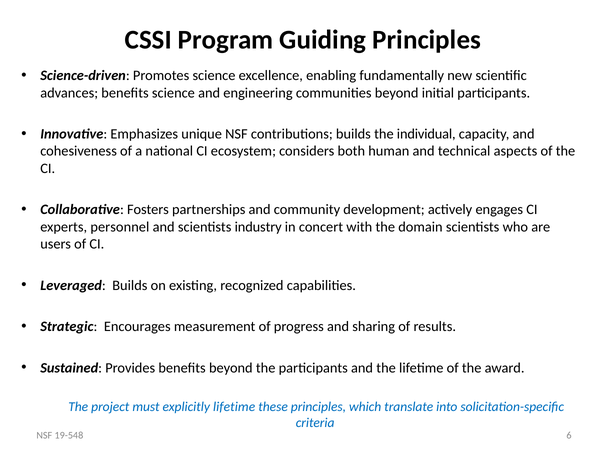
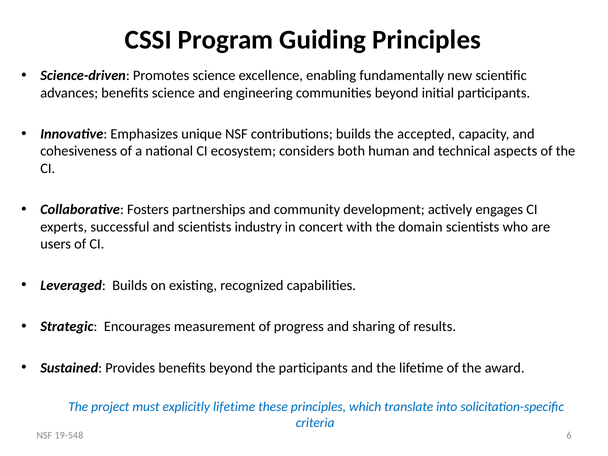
individual: individual -> accepted
personnel: personnel -> successful
